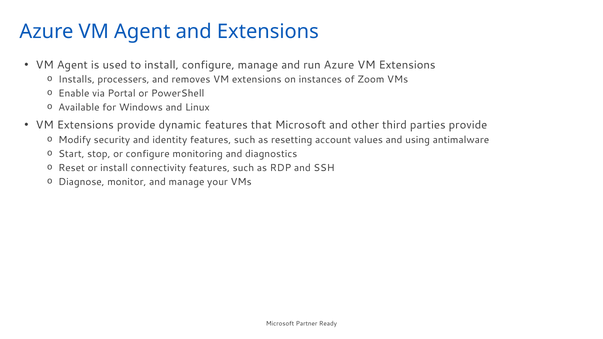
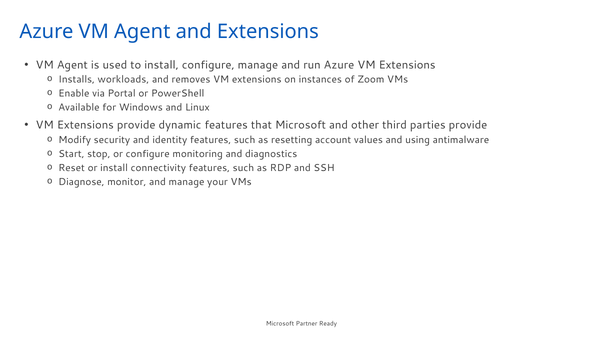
processers: processers -> workloads
